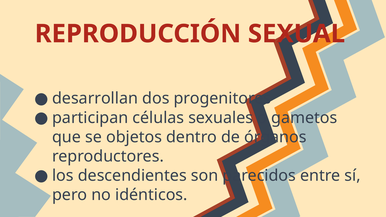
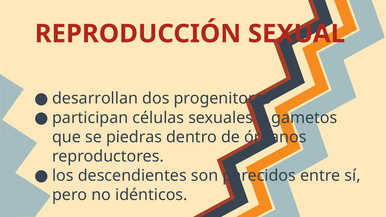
objetos: objetos -> piedras
